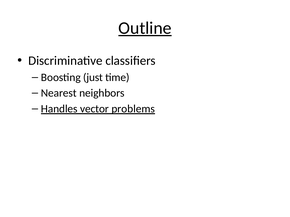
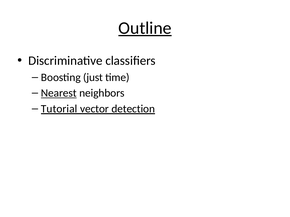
Nearest underline: none -> present
Handles: Handles -> Tutorial
problems: problems -> detection
